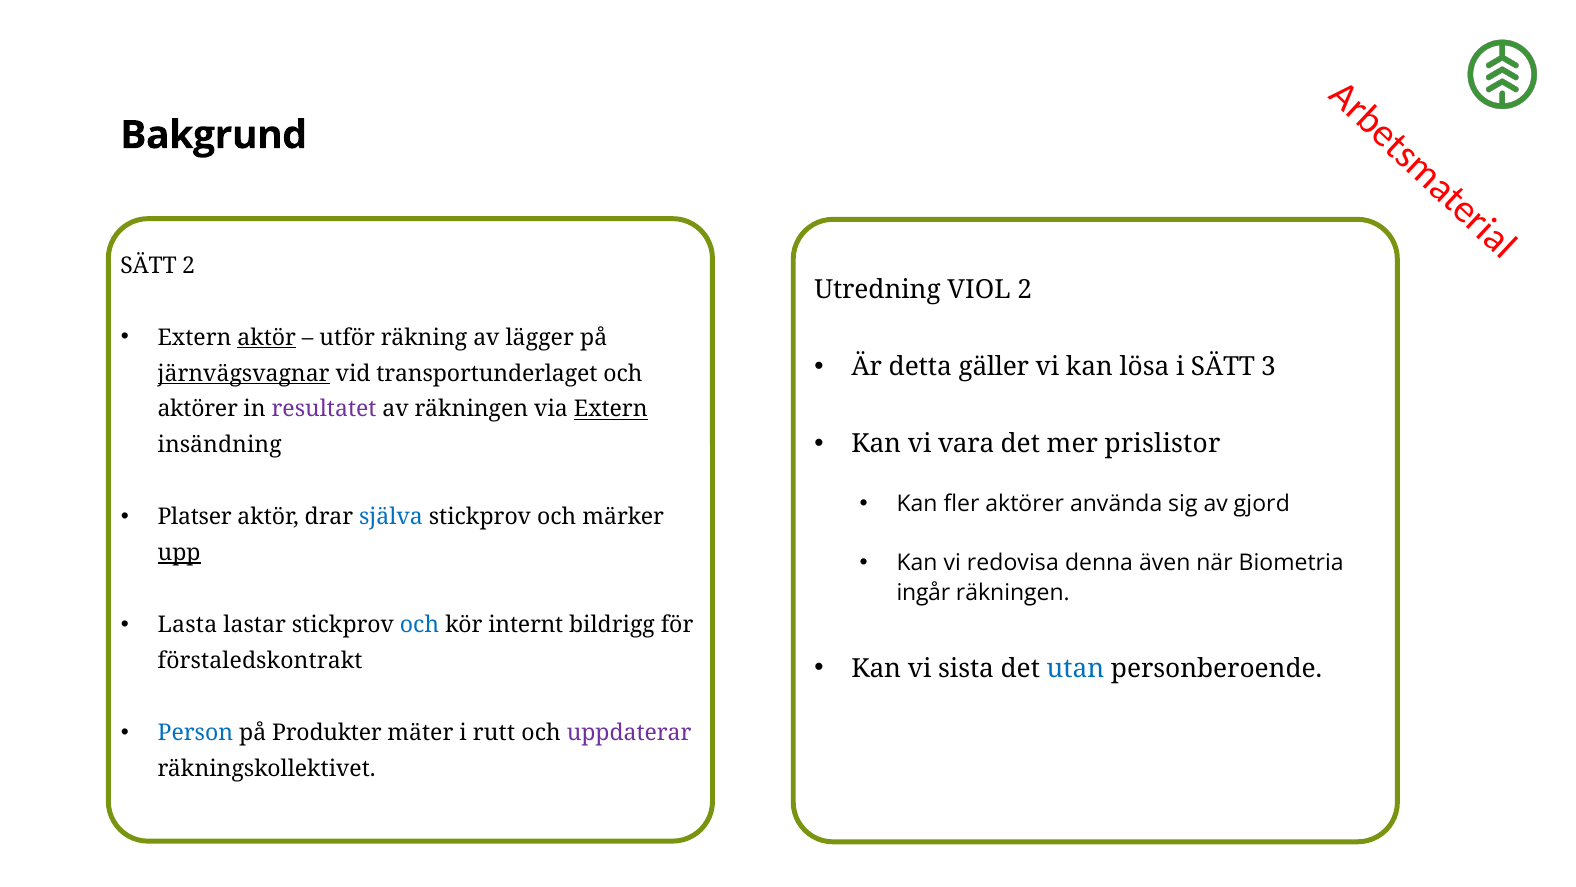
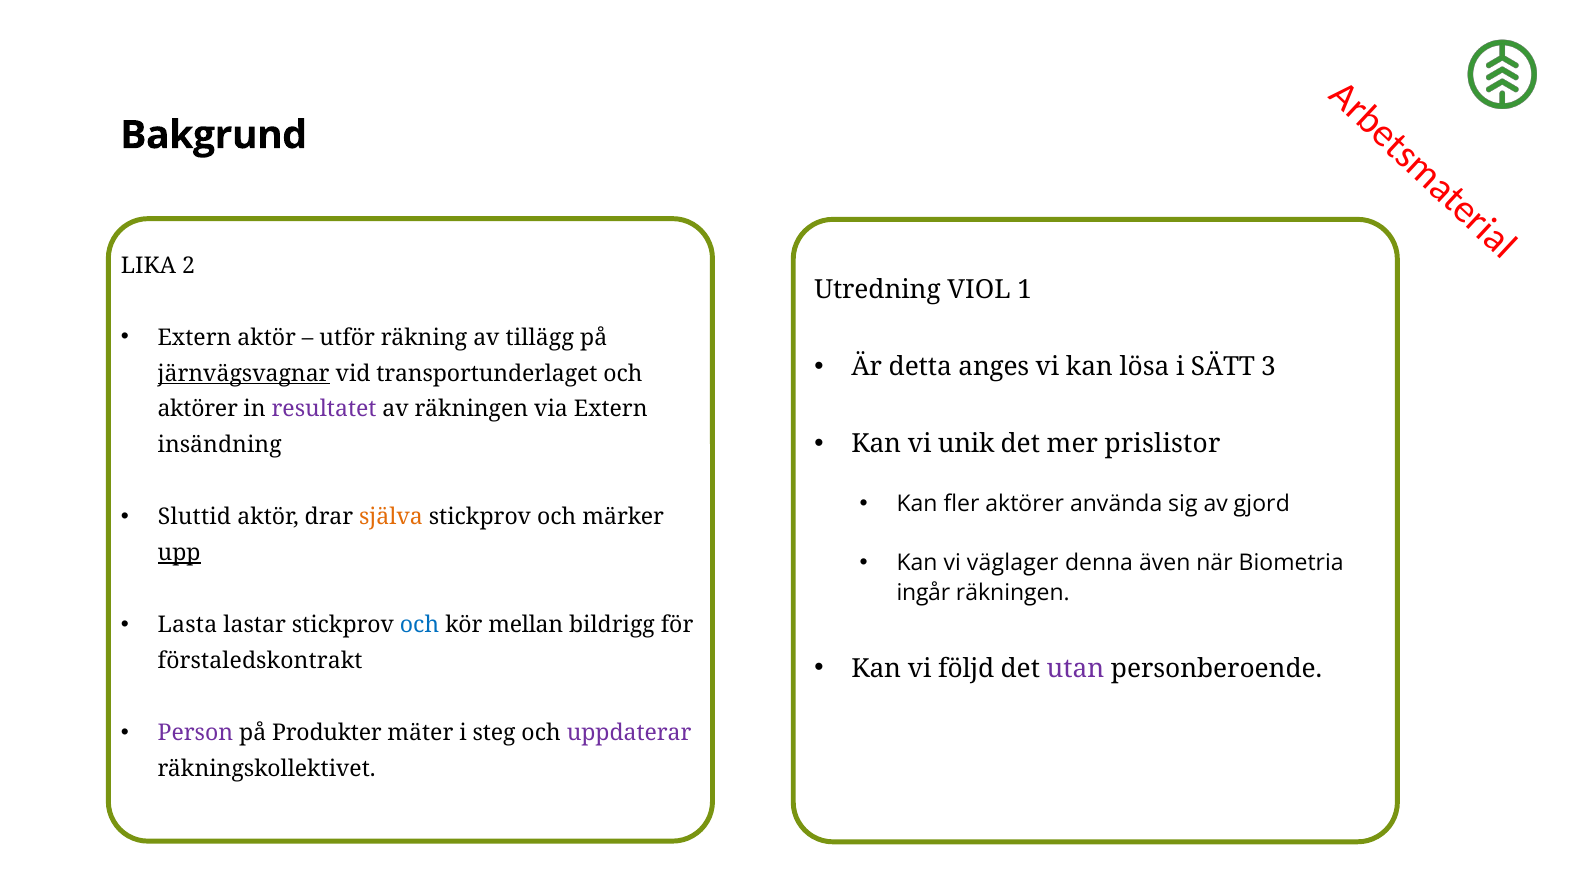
SÄTT at (149, 266): SÄTT -> LIKA
VIOL 2: 2 -> 1
aktör at (267, 337) underline: present -> none
lägger: lägger -> tillägg
gäller: gäller -> anges
Extern at (611, 409) underline: present -> none
vara: vara -> unik
Platser: Platser -> Sluttid
själva colour: blue -> orange
redovisa: redovisa -> väglager
internt: internt -> mellan
sista: sista -> följd
utan colour: blue -> purple
Person colour: blue -> purple
rutt: rutt -> steg
